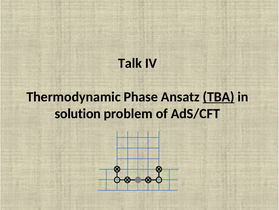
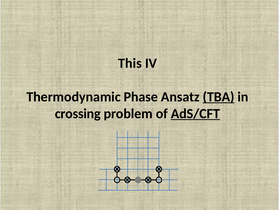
Talk: Talk -> This
solution: solution -> crossing
AdS/CFT underline: none -> present
